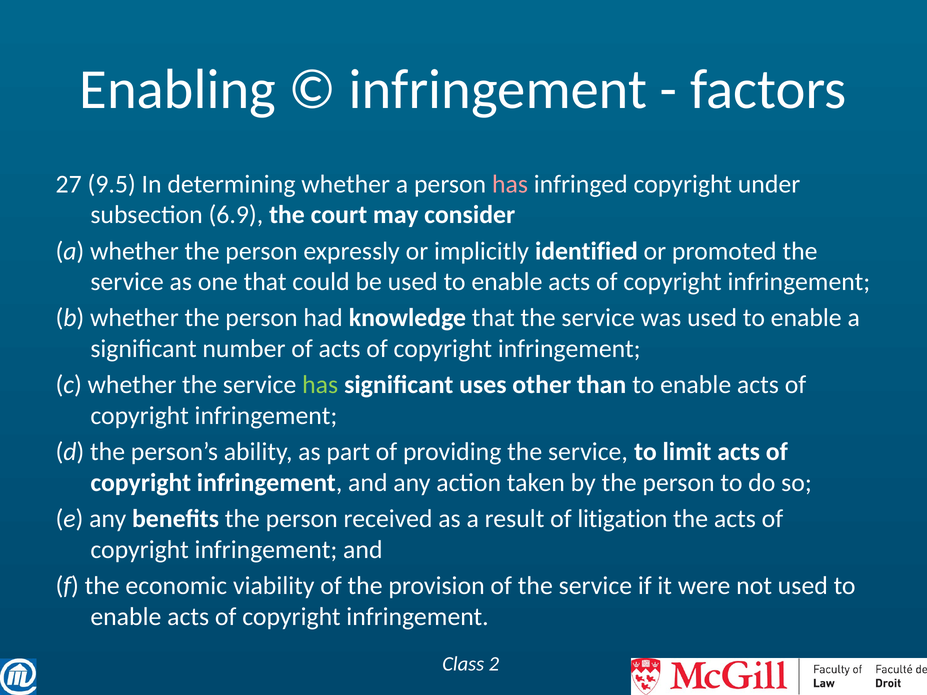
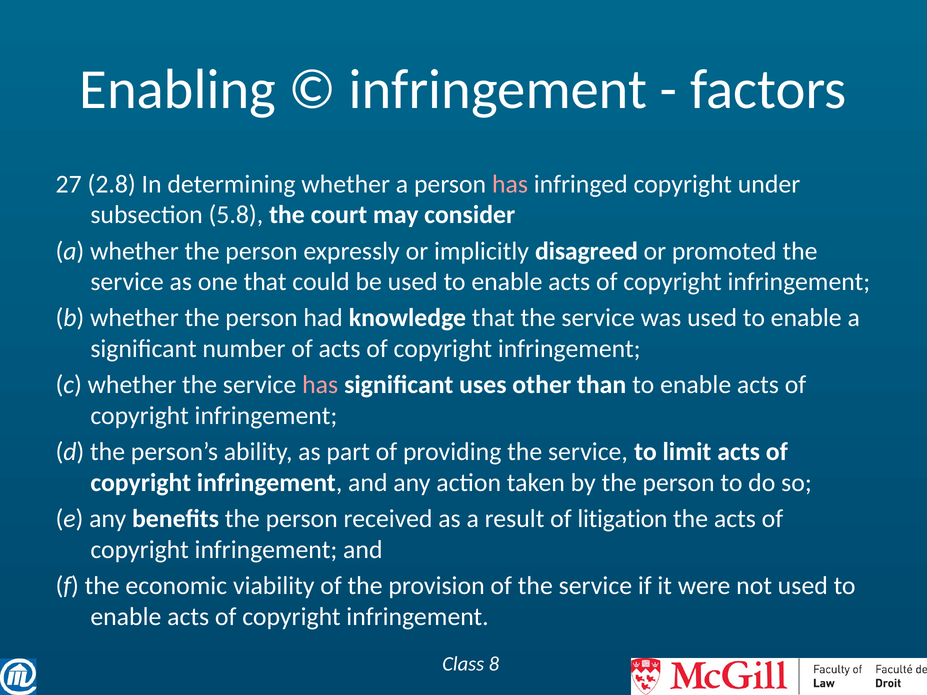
9.5: 9.5 -> 2.8
6.9: 6.9 -> 5.8
identified: identified -> disagreed
has at (320, 385) colour: light green -> pink
2: 2 -> 8
